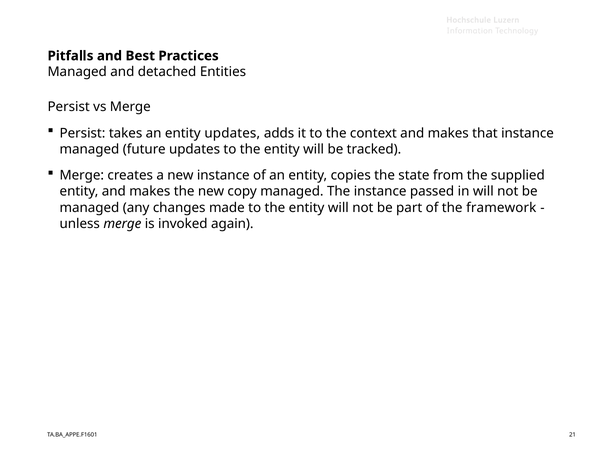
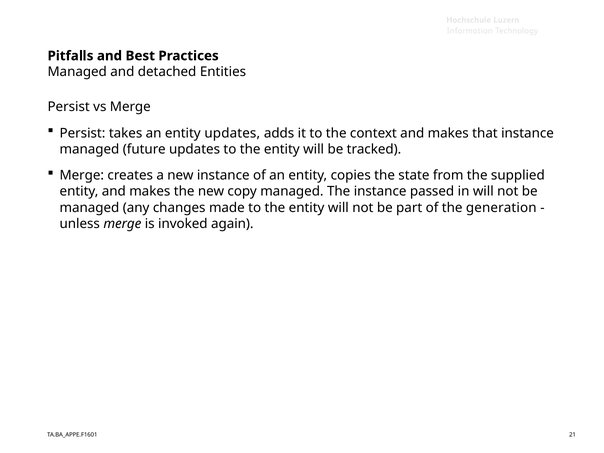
framework: framework -> generation
